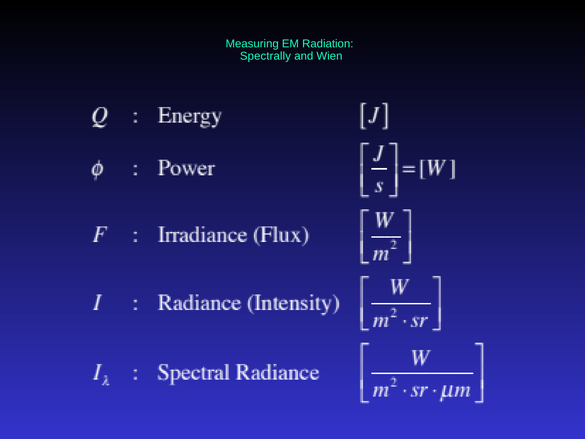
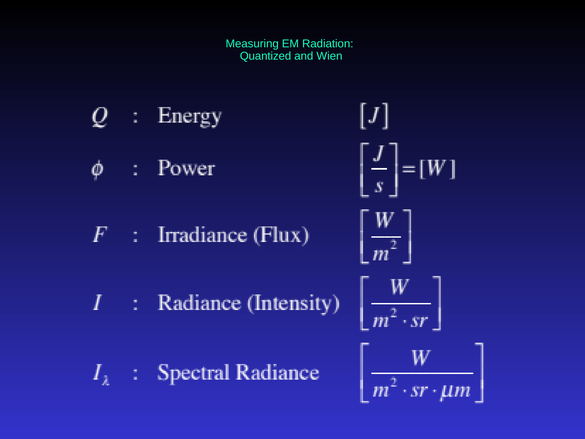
Spectrally: Spectrally -> Quantized
